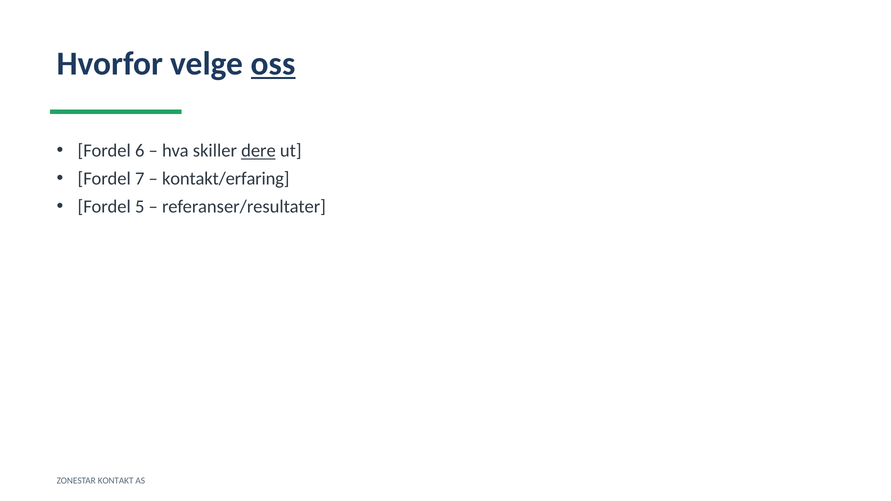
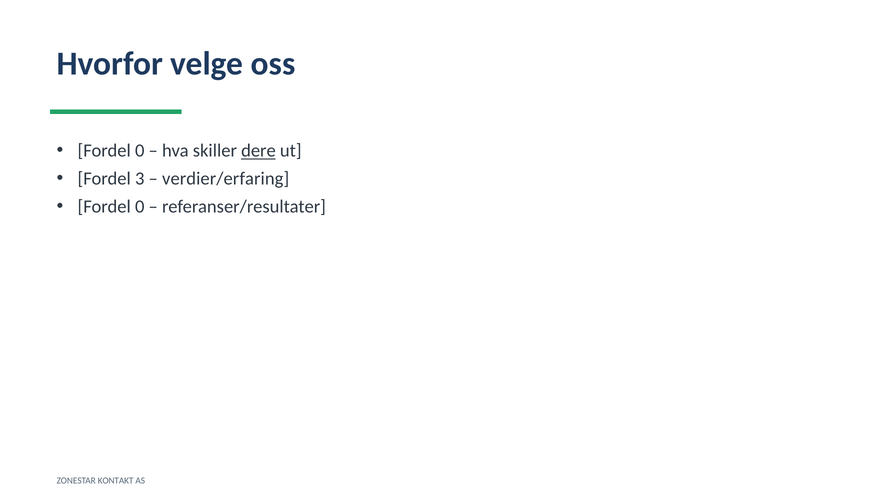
oss underline: present -> none
6 at (140, 151): 6 -> 0
7: 7 -> 3
kontakt/erfaring: kontakt/erfaring -> verdier/erfaring
5 at (140, 207): 5 -> 0
